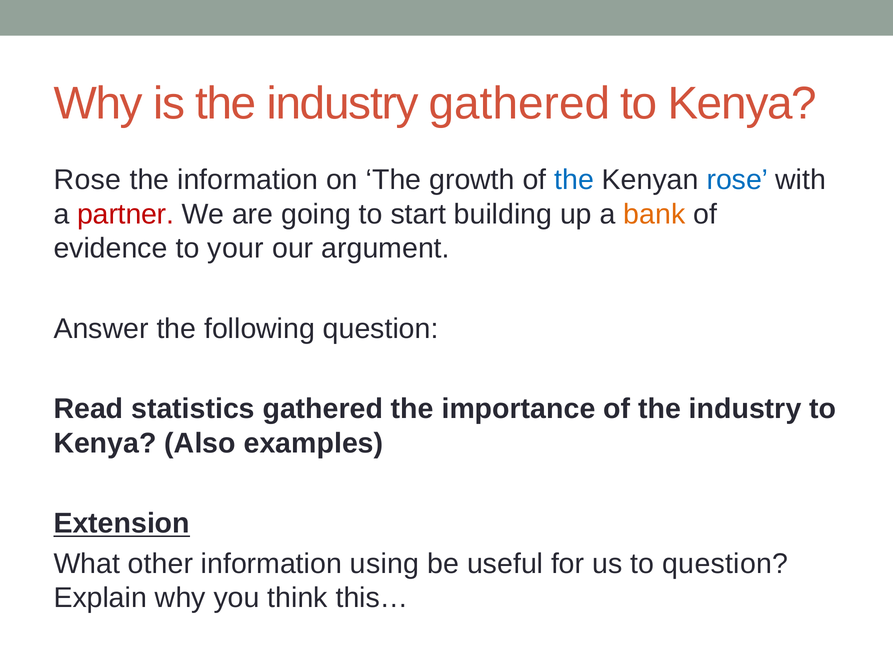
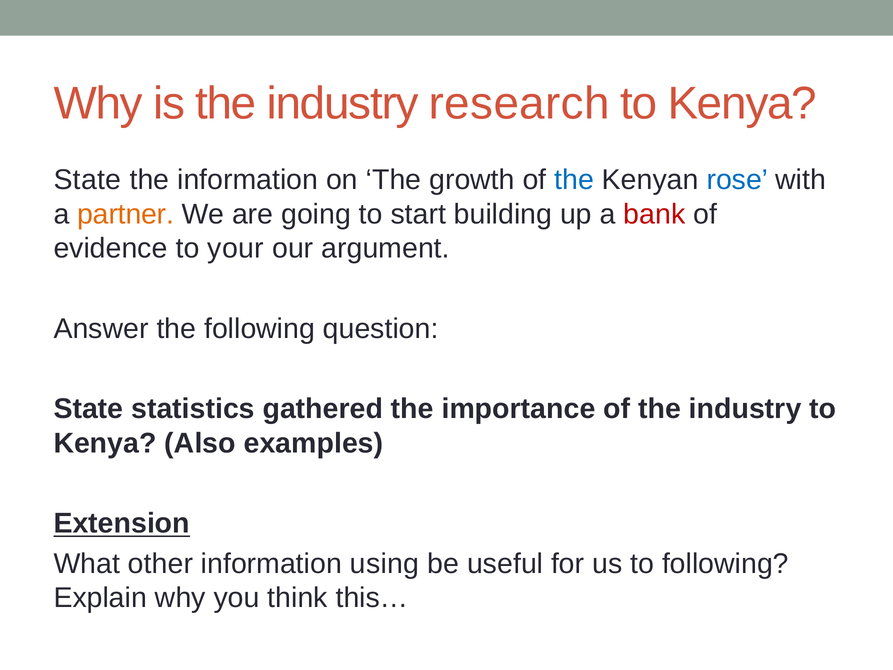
industry gathered: gathered -> research
Rose at (88, 180): Rose -> State
partner colour: red -> orange
bank colour: orange -> red
Read at (88, 409): Read -> State
to question: question -> following
